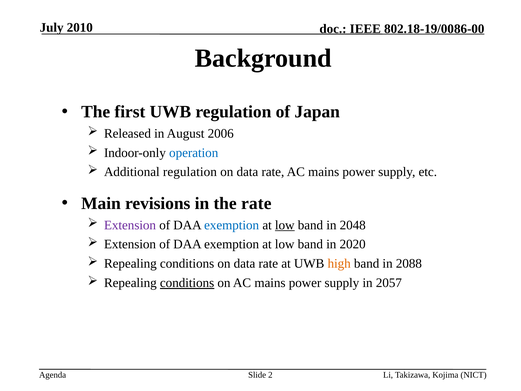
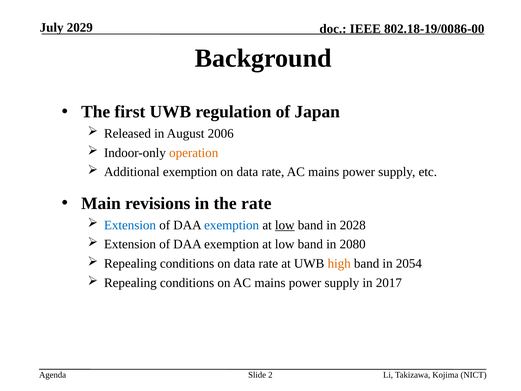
2010: 2010 -> 2029
operation colour: blue -> orange
Additional regulation: regulation -> exemption
Extension at (130, 225) colour: purple -> blue
2048: 2048 -> 2028
2020: 2020 -> 2080
2088: 2088 -> 2054
conditions at (187, 283) underline: present -> none
2057: 2057 -> 2017
